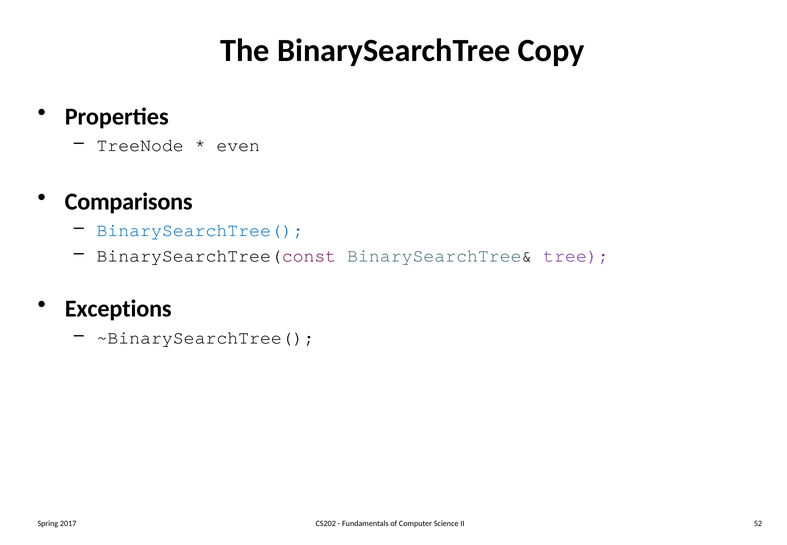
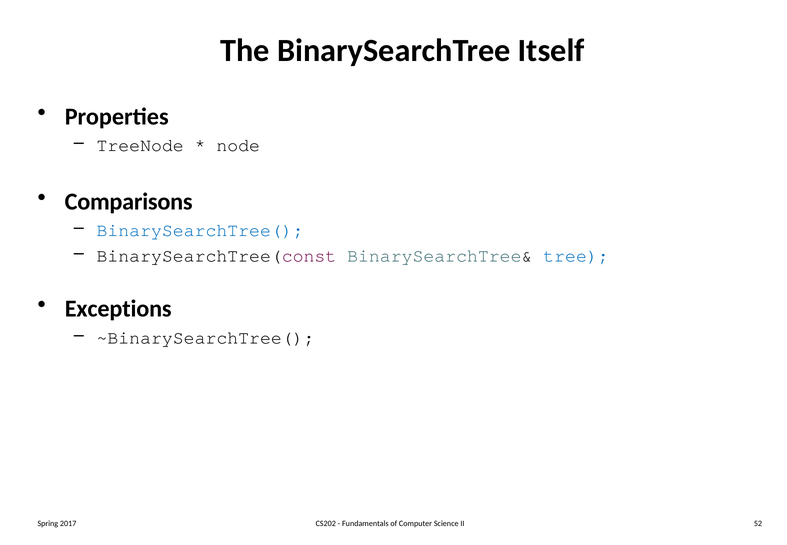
Copy: Copy -> Itself
even: even -> node
tree colour: purple -> blue
